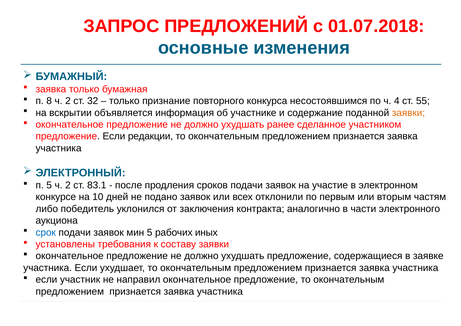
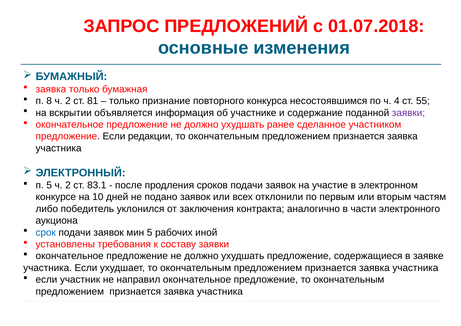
32: 32 -> 81
заявки at (408, 113) colour: orange -> purple
иных: иных -> иной
